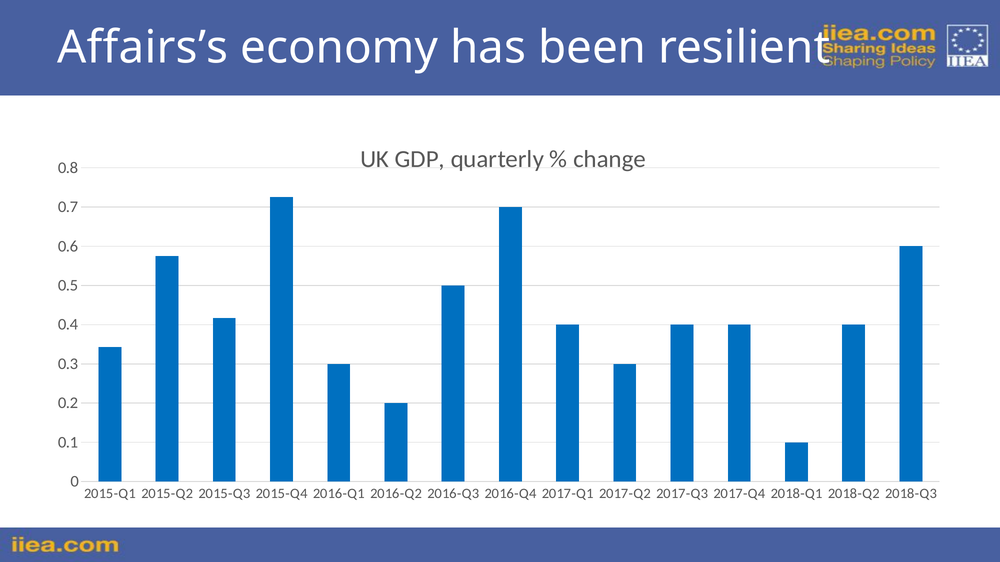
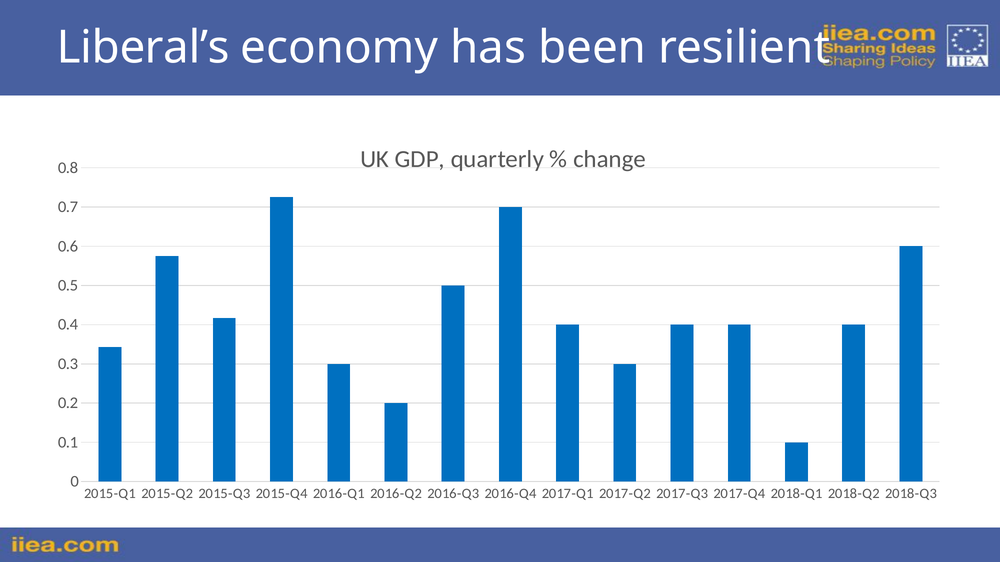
Affairs’s: Affairs’s -> Liberal’s
